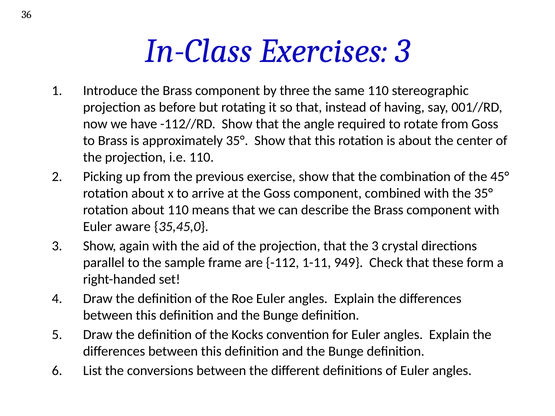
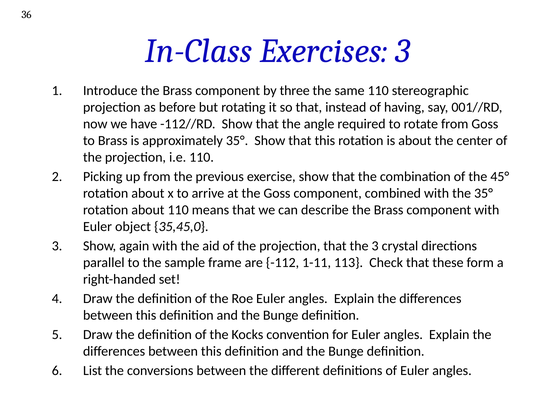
aware: aware -> object
949: 949 -> 113
